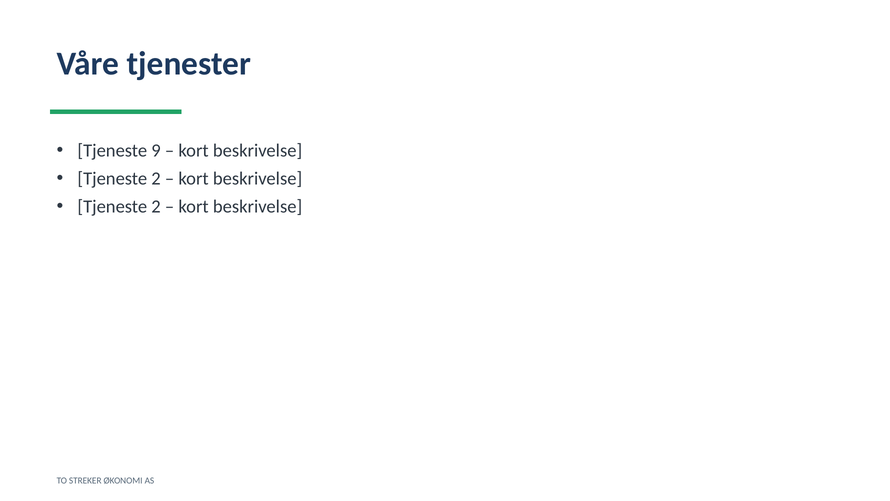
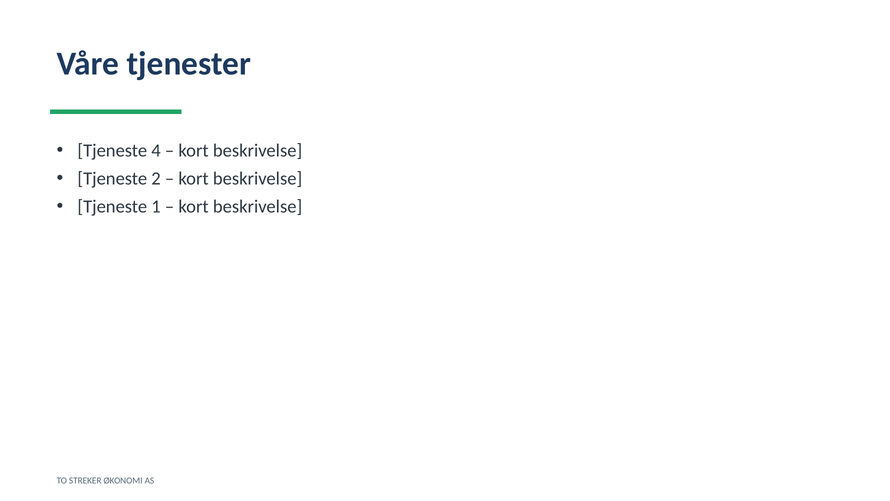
9: 9 -> 4
2 at (156, 206): 2 -> 1
